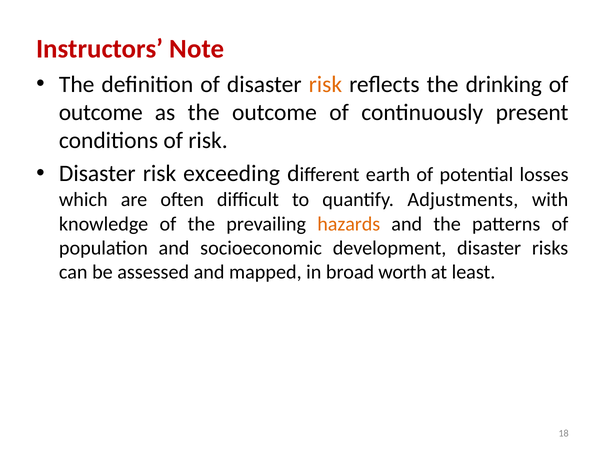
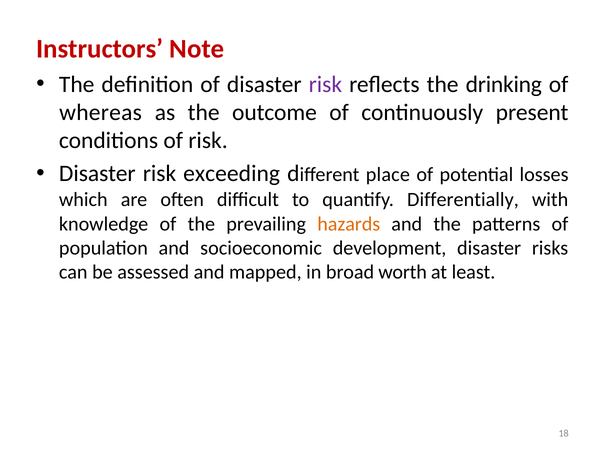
risk at (325, 84) colour: orange -> purple
outcome at (101, 112): outcome -> whereas
earth: earth -> place
Adjustments: Adjustments -> Differentially
